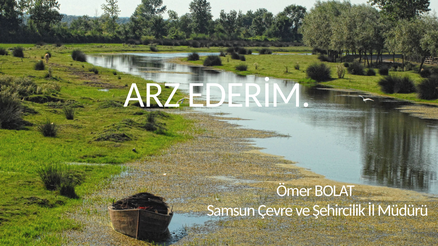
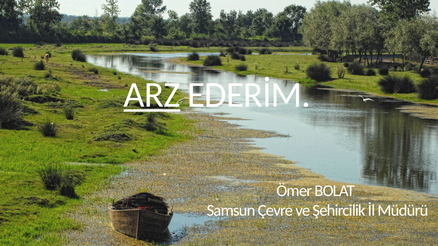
ARZ underline: none -> present
